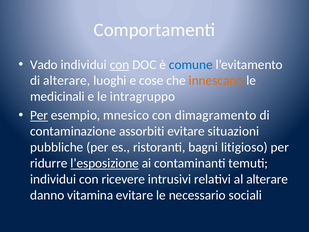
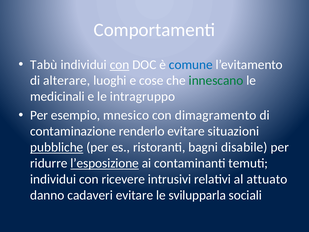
Vado: Vado -> Tabù
innescano colour: orange -> green
Per at (39, 115) underline: present -> none
assorbiti: assorbiti -> renderlo
pubbliche underline: none -> present
litigioso: litigioso -> disabile
al alterare: alterare -> attuato
vitamina: vitamina -> cadaveri
necessario: necessario -> svilupparla
